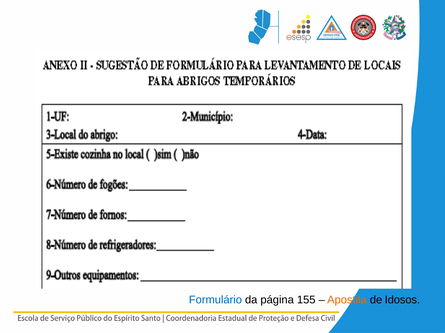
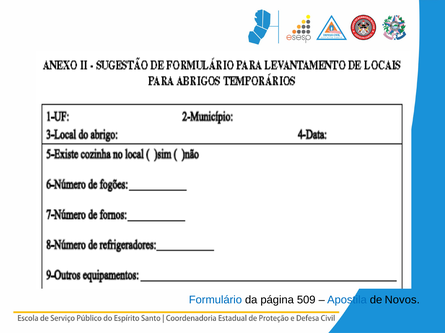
155: 155 -> 509
Apostila colour: orange -> blue
Idosos: Idosos -> Novos
